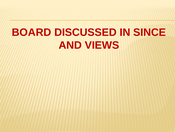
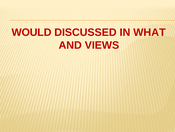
BOARD: BOARD -> WOULD
SINCE: SINCE -> WHAT
